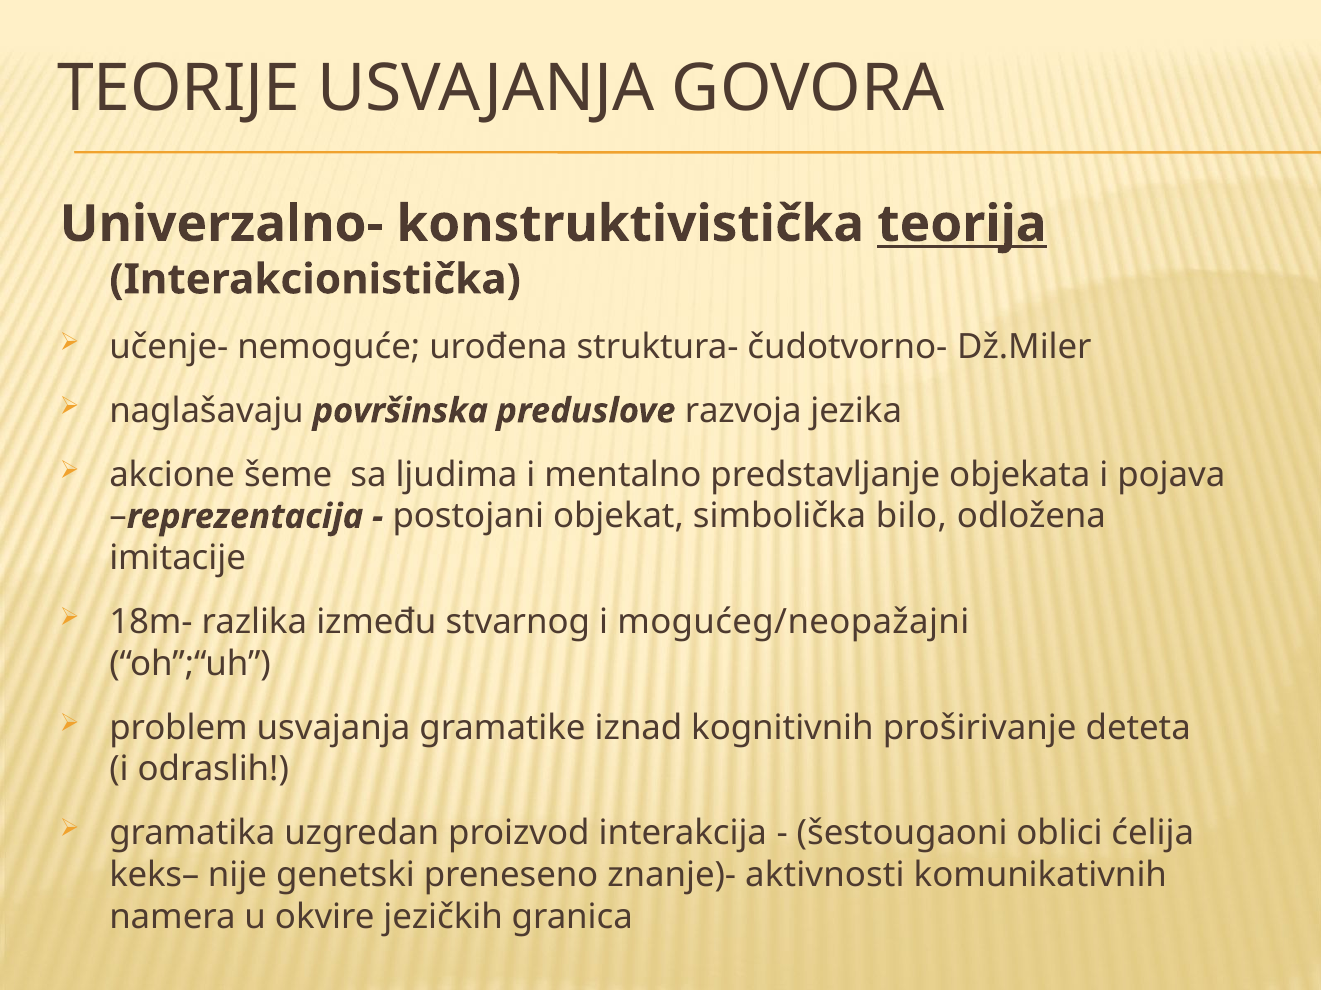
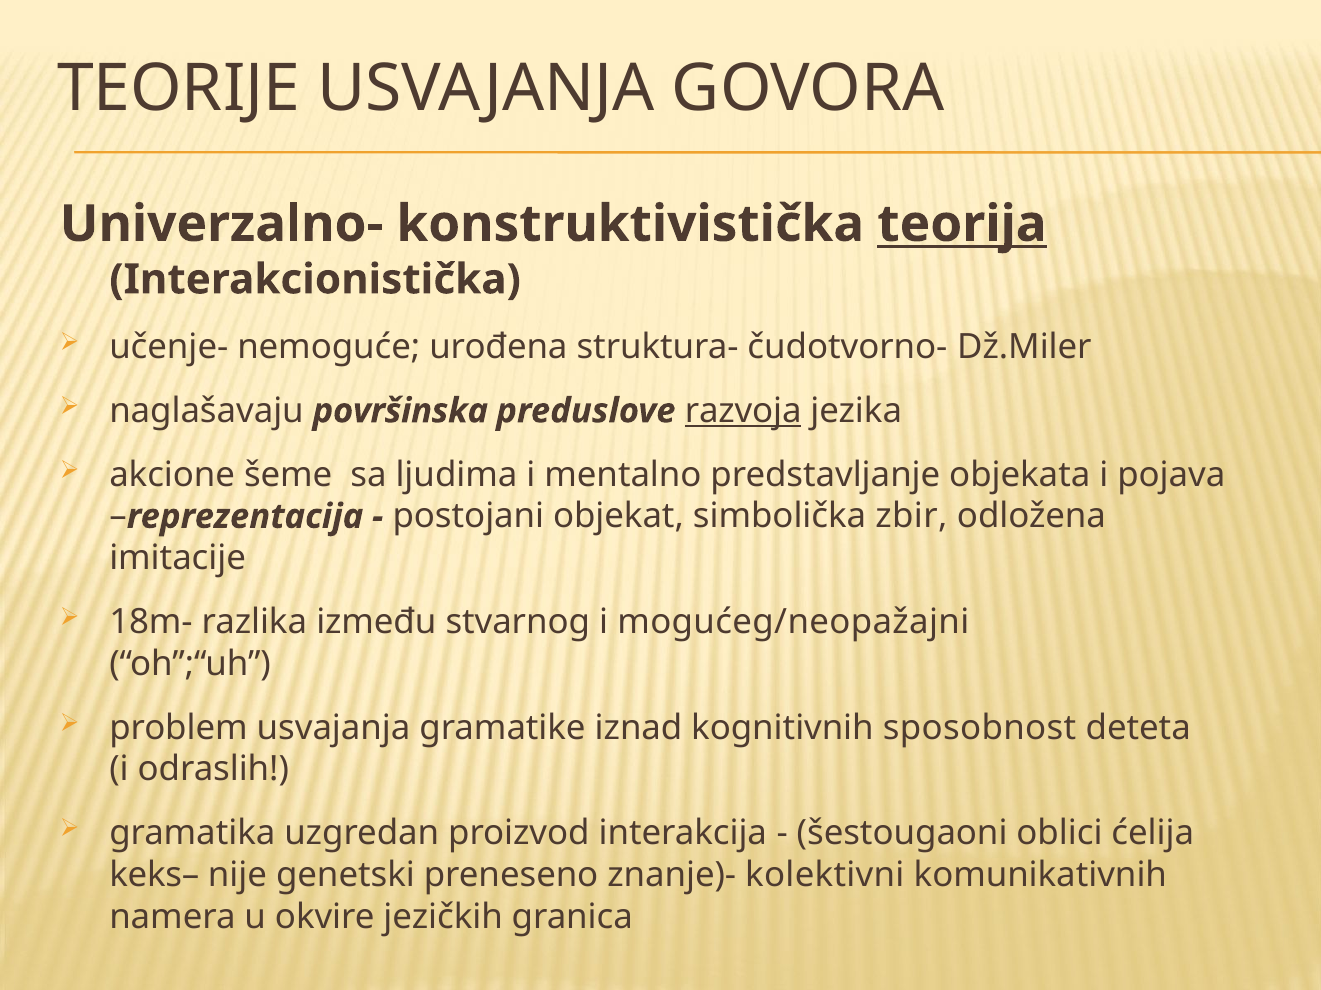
razvoja underline: none -> present
bilo: bilo -> zbir
proširivanje: proširivanje -> sposobnost
aktivnosti: aktivnosti -> kolektivni
